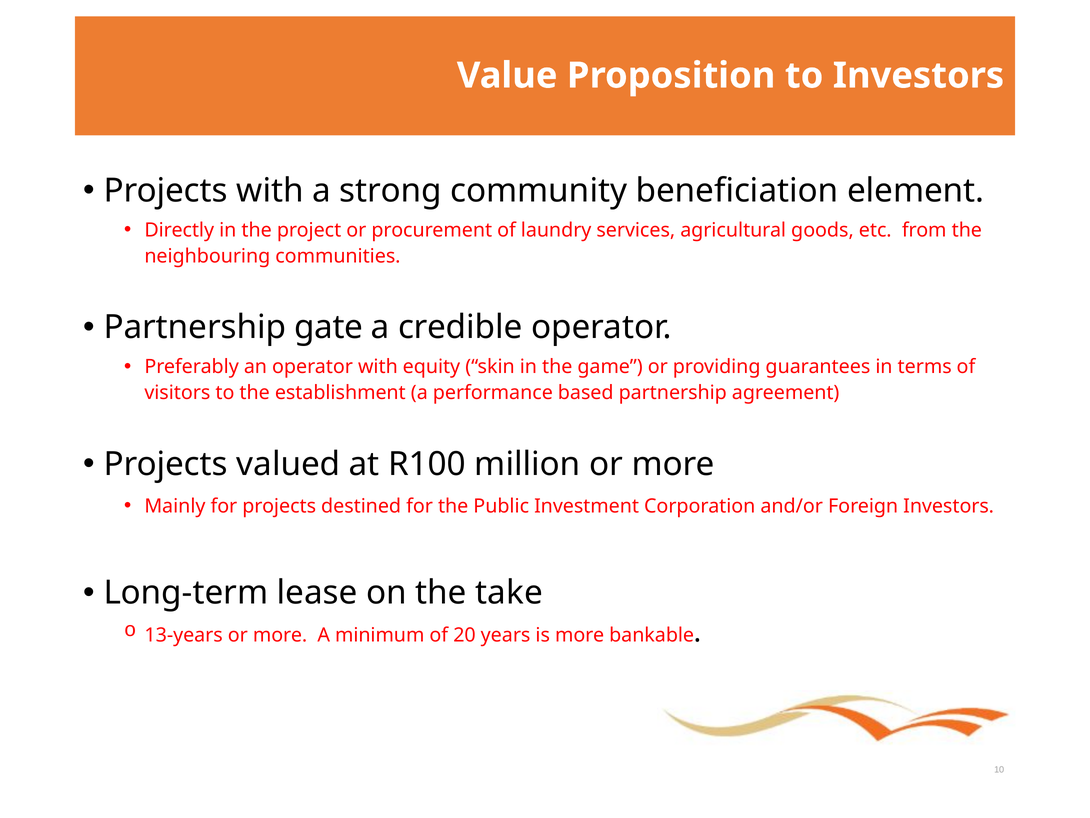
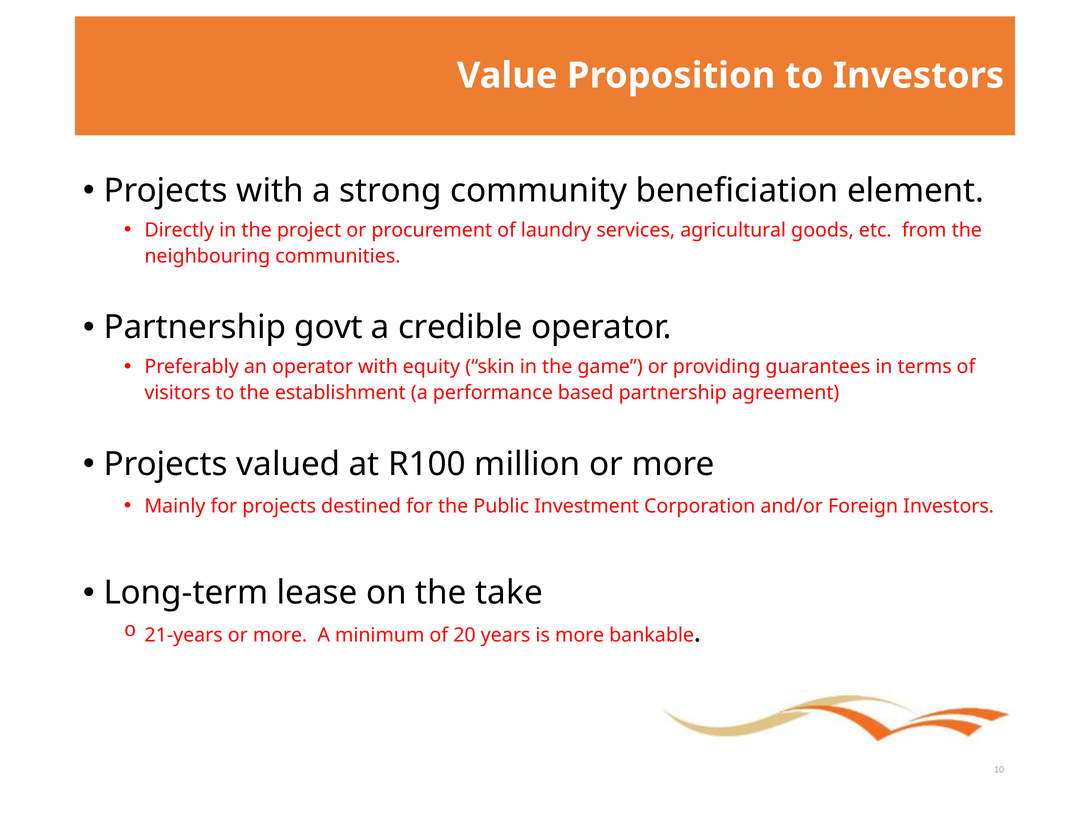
gate: gate -> govt
13-years: 13-years -> 21-years
